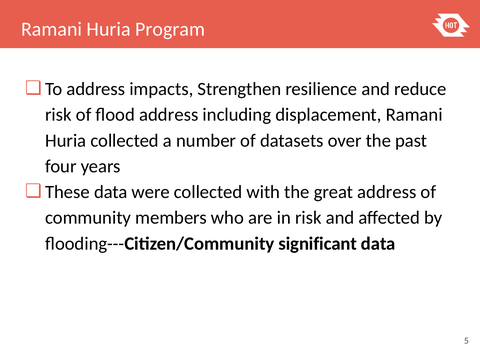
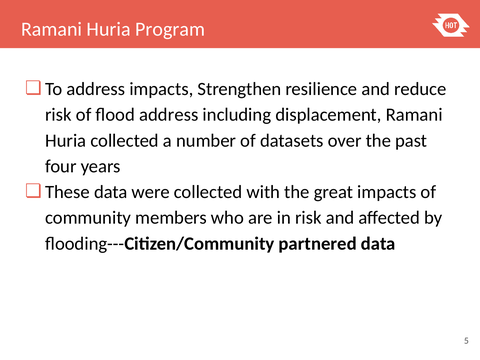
great address: address -> impacts
significant: significant -> partnered
